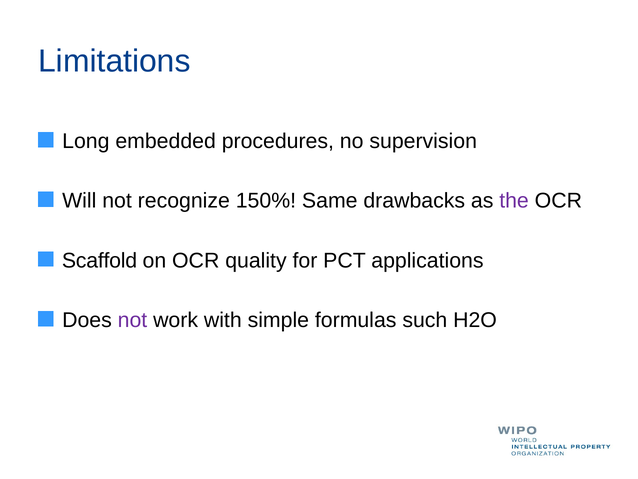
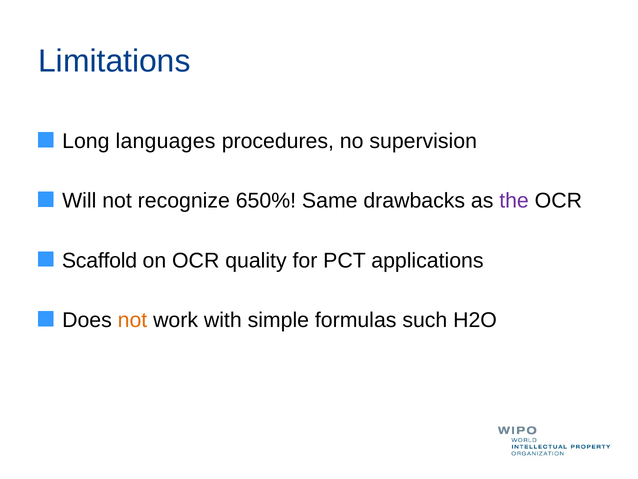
embedded: embedded -> languages
150%: 150% -> 650%
not at (132, 320) colour: purple -> orange
